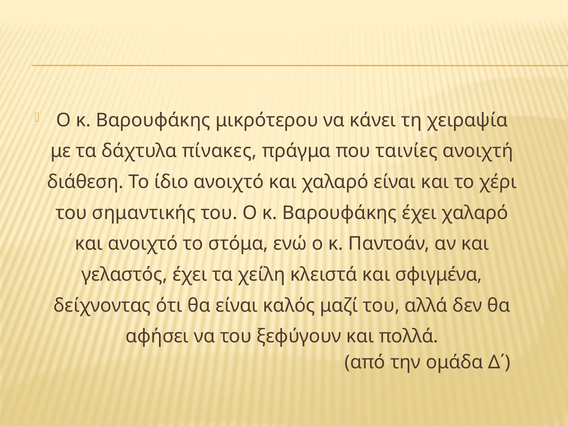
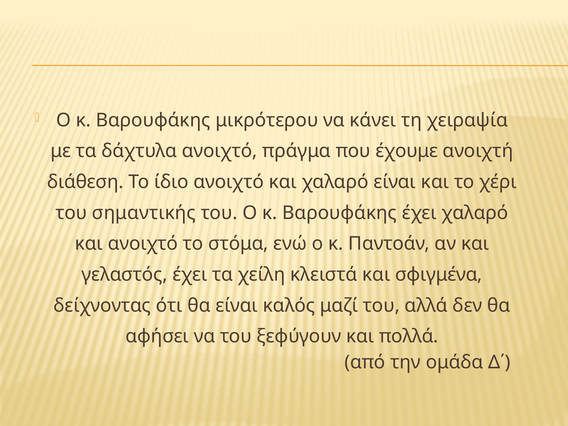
δάχτυλα πίνακες: πίνακες -> ανοιχτό
ταινίες: ταινίες -> έχουμε
